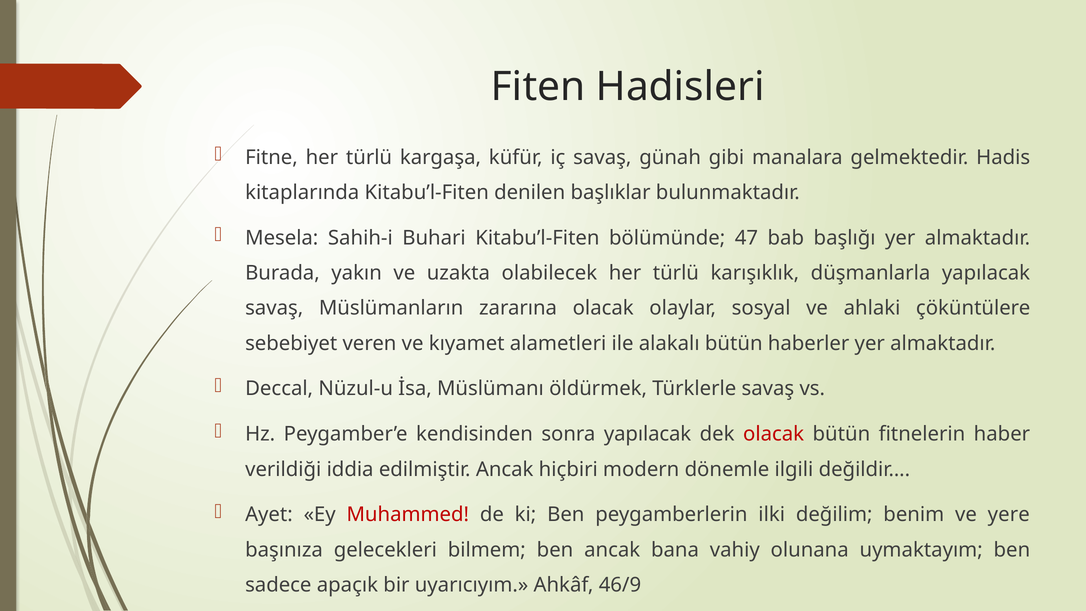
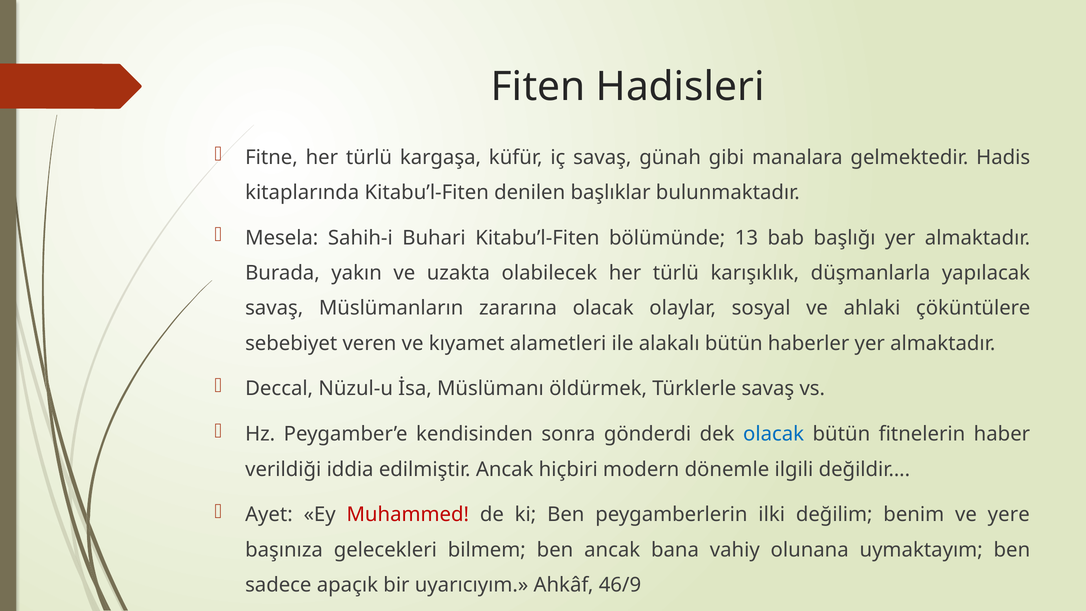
47: 47 -> 13
sonra yapılacak: yapılacak -> gönderdi
olacak at (774, 434) colour: red -> blue
